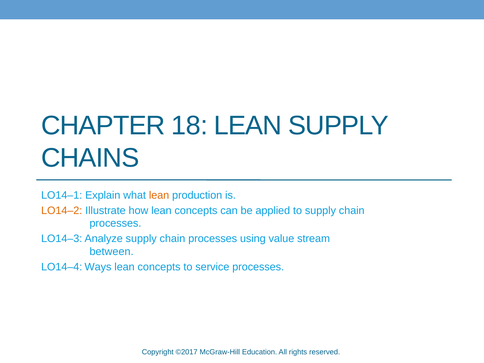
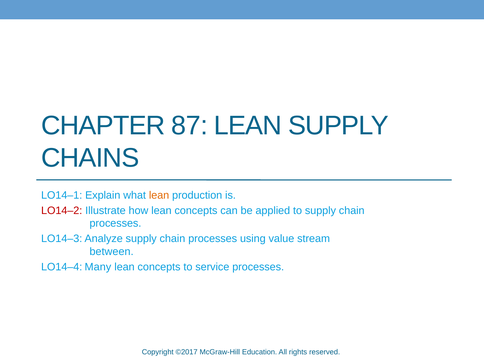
18: 18 -> 87
LO14–2 colour: orange -> red
Ways: Ways -> Many
